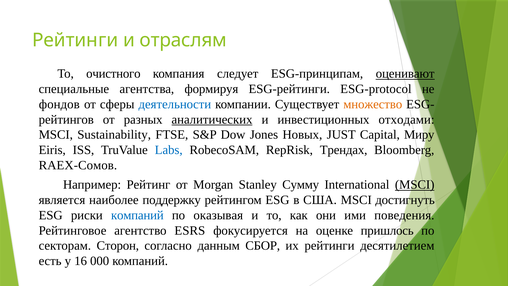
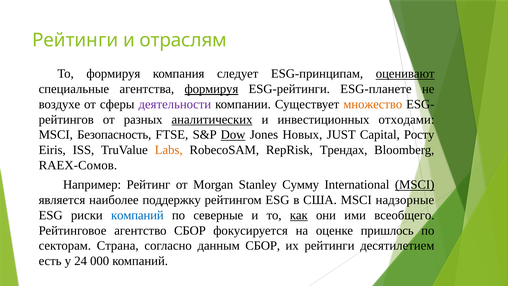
То очистного: очистного -> формируя
формируя at (211, 89) underline: none -> present
ESG-protocol: ESG-protocol -> ESG-планете
фондов: фондов -> воздухе
деятельности colour: blue -> purple
Sustainability: Sustainability -> Безопасность
Dow underline: none -> present
Миру: Миру -> Росту
Labs colour: blue -> orange
достигнуть: достигнуть -> надзорные
оказывая: оказывая -> северные
как underline: none -> present
поведения: поведения -> всеобщего
агентство ESRS: ESRS -> СБОР
Сторон: Сторон -> Страна
16: 16 -> 24
